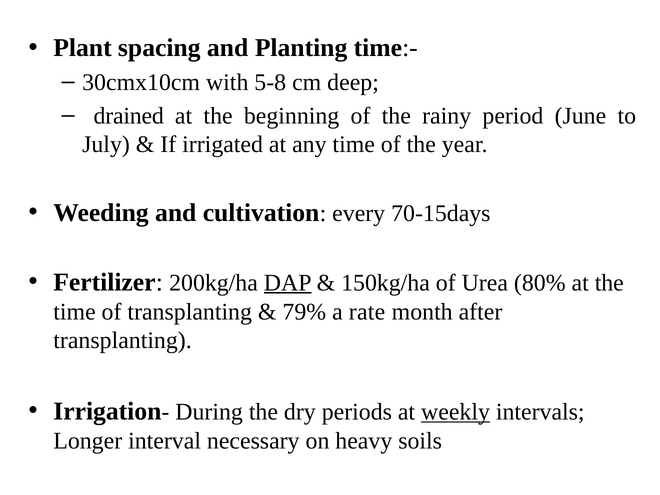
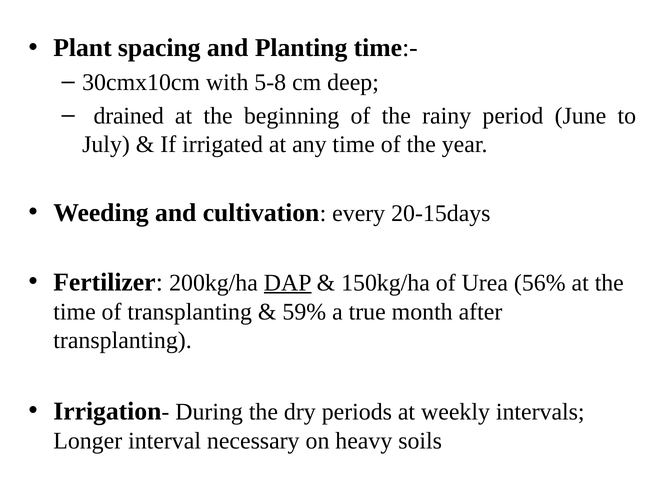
70-15days: 70-15days -> 20-15days
80%: 80% -> 56%
79%: 79% -> 59%
rate: rate -> true
weekly underline: present -> none
